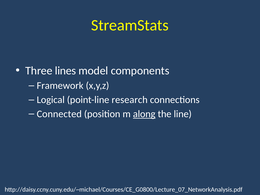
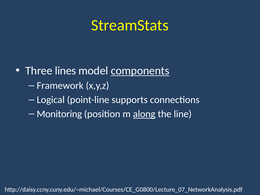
components underline: none -> present
research: research -> supports
Connected: Connected -> Monitoring
